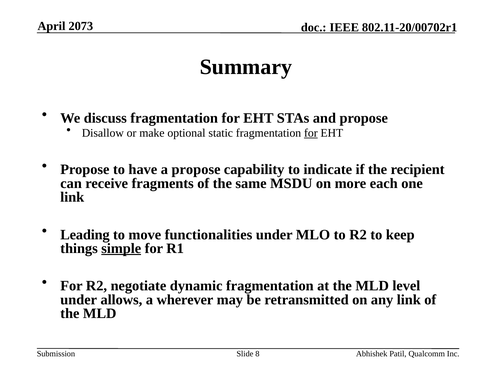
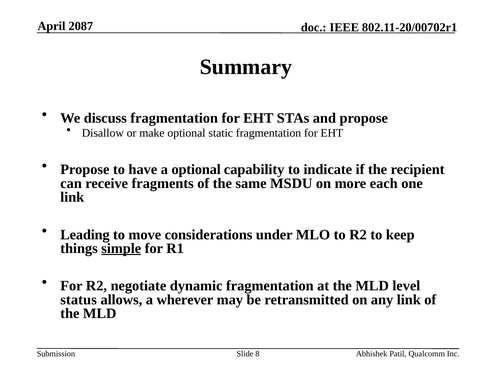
2073: 2073 -> 2087
for at (311, 133) underline: present -> none
a propose: propose -> optional
functionalities: functionalities -> considerations
under at (79, 300): under -> status
